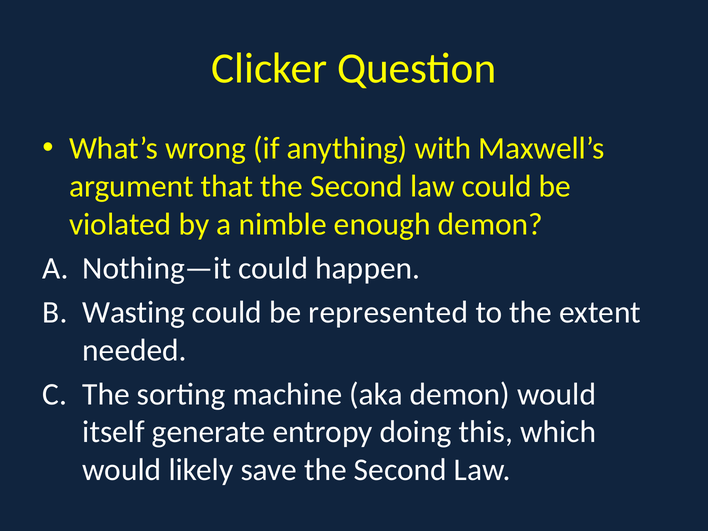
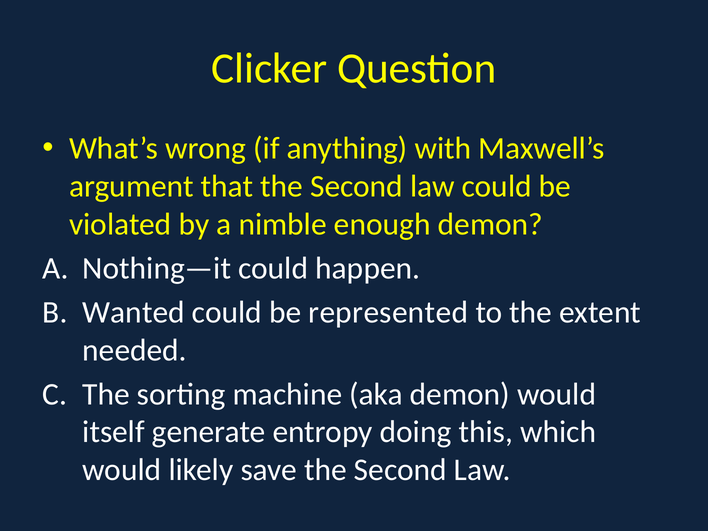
Wasting: Wasting -> Wanted
